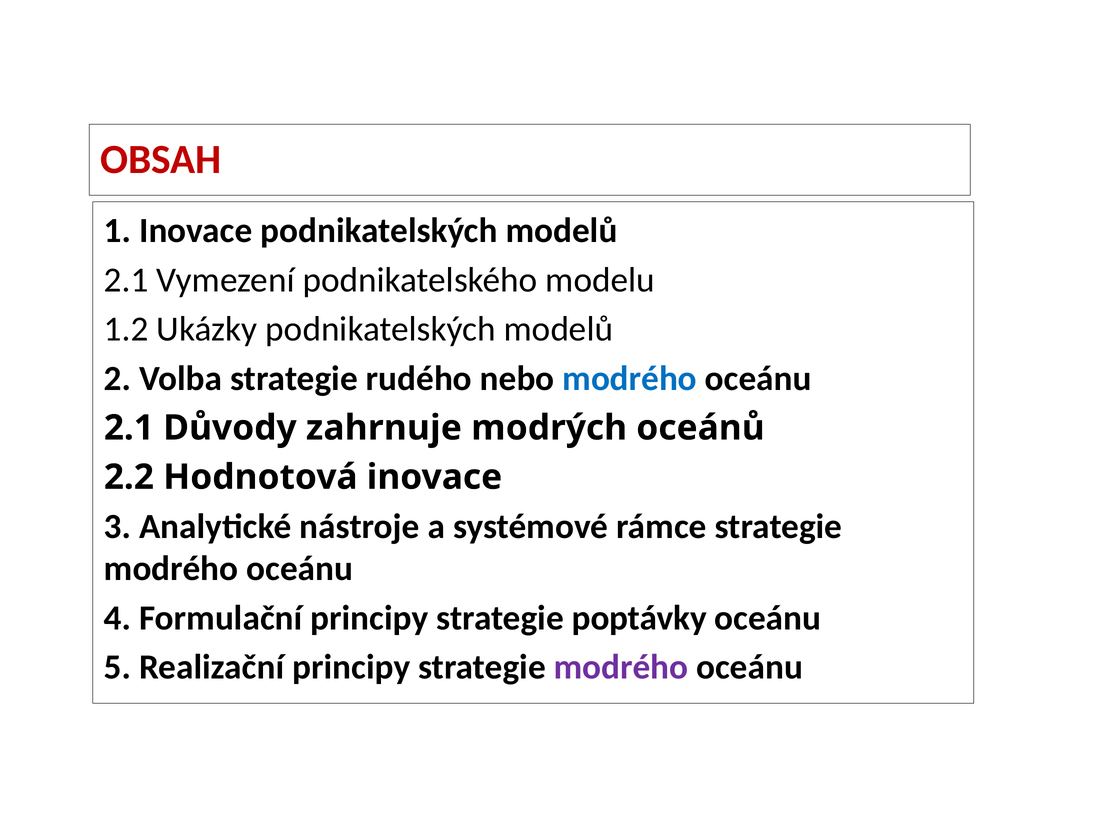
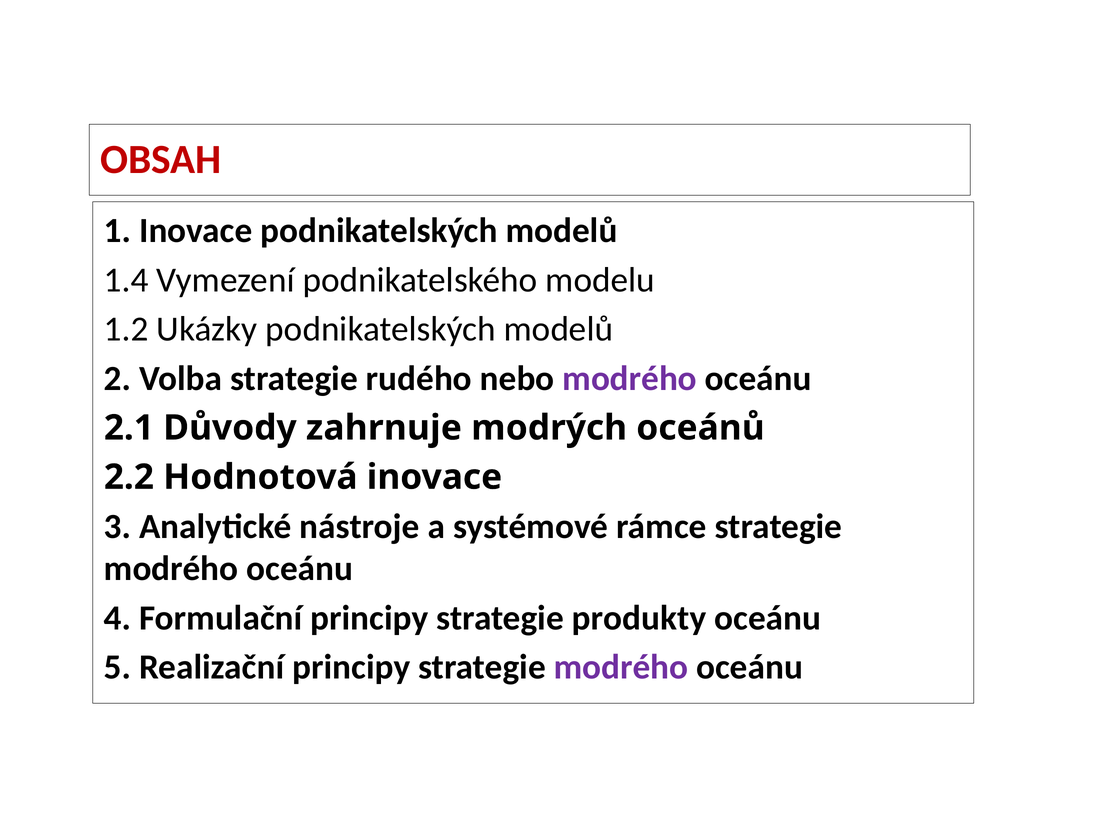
2.1 at (126, 280): 2.1 -> 1.4
modrého at (630, 379) colour: blue -> purple
poptávky: poptávky -> produkty
